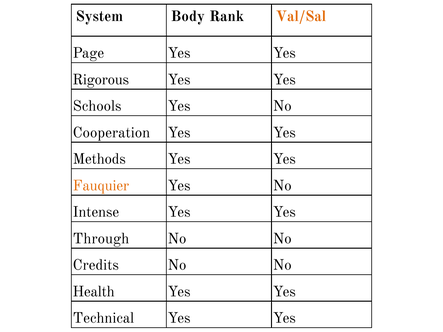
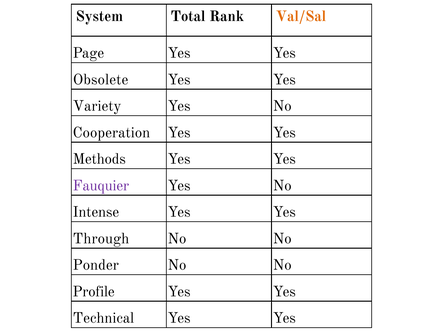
Body: Body -> Total
Rigorous: Rigorous -> Obsolete
Schools: Schools -> Variety
Fauquier colour: orange -> purple
Credits: Credits -> Ponder
Health: Health -> Profile
